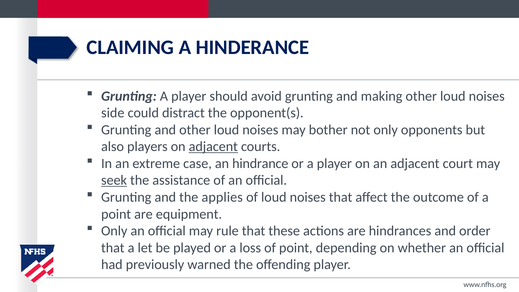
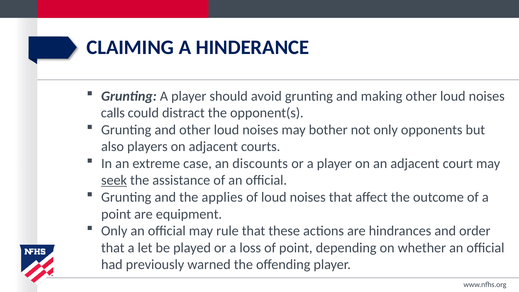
side: side -> calls
adjacent at (213, 147) underline: present -> none
hindrance: hindrance -> discounts
